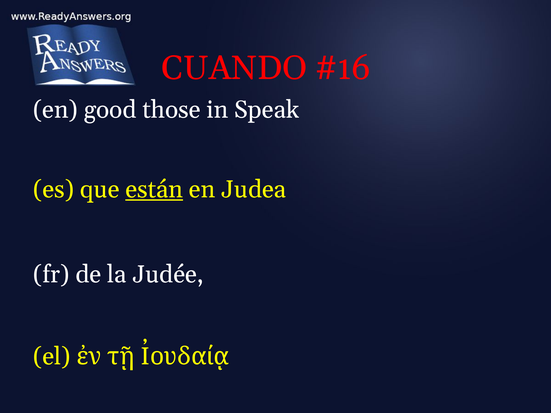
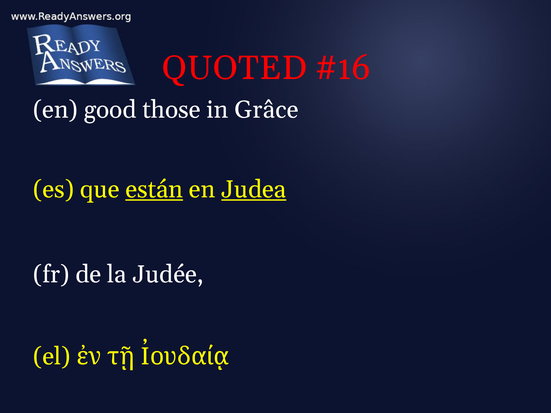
CUANDO: CUANDO -> QUOTED
Speak: Speak -> Grâce
Judea underline: none -> present
